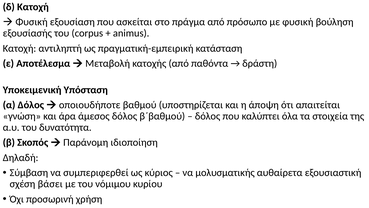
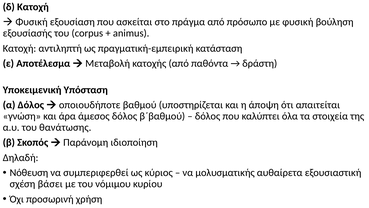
δυνατότητα: δυνατότητα -> θανάτωσης
Σύμβαση: Σύμβαση -> Νόθευση
